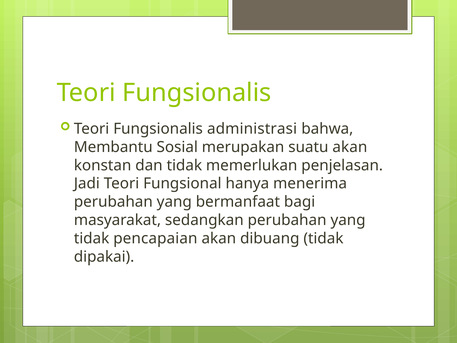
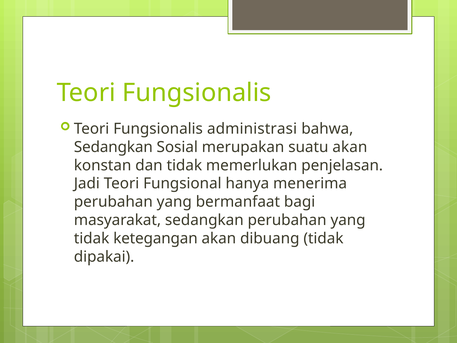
Membantu at (113, 147): Membantu -> Sedangkan
pencapaian: pencapaian -> ketegangan
